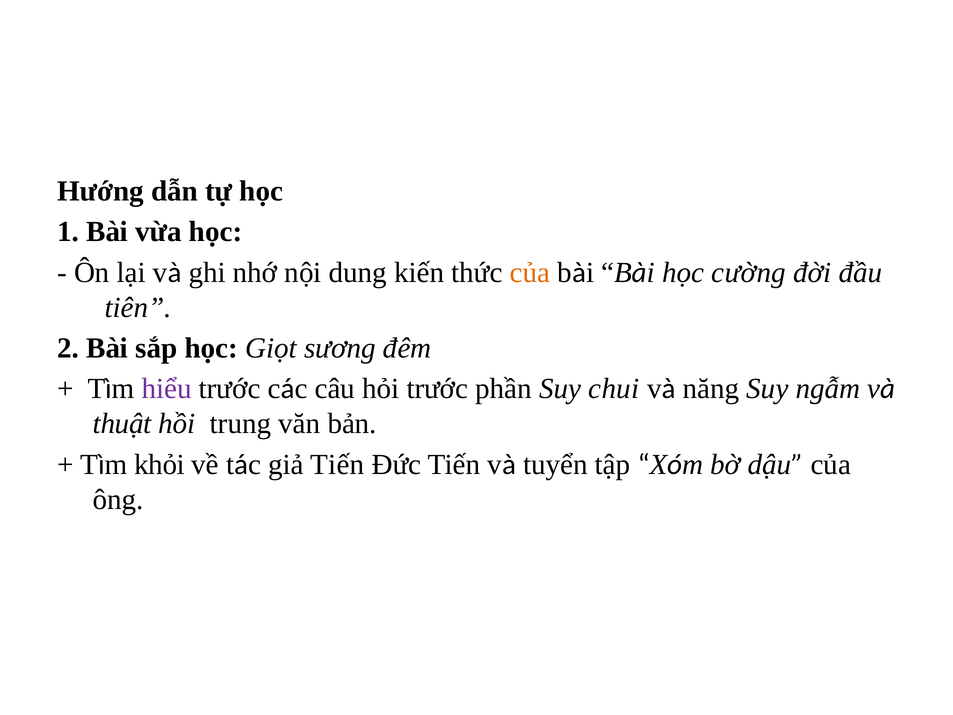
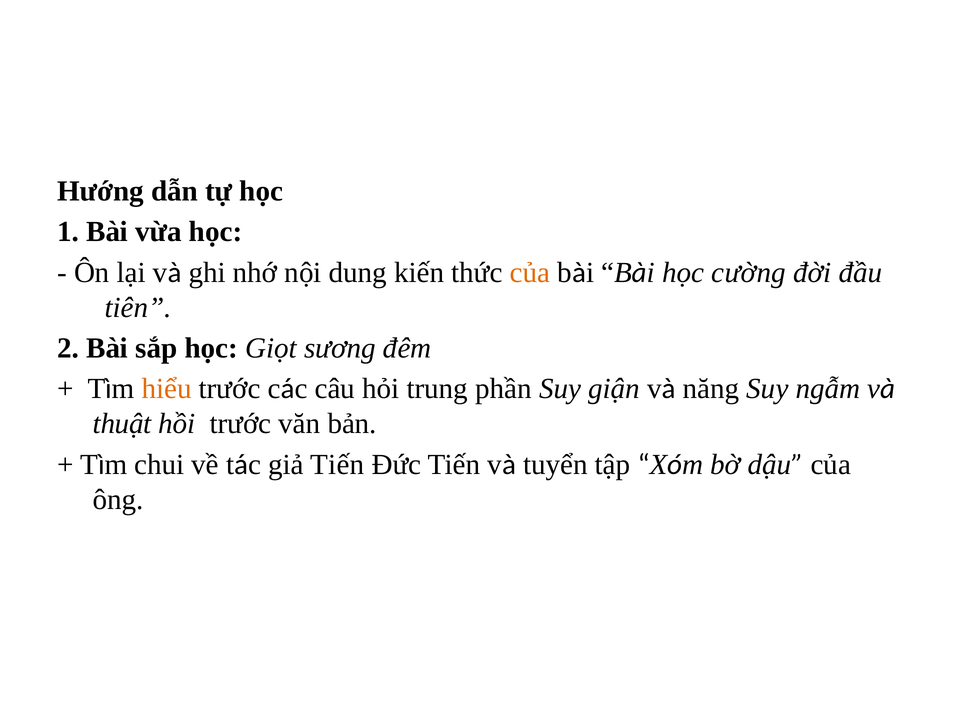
hiểu colour: purple -> orange
hỏi trước: trước -> trung
chui: chui -> giận
hồi trung: trung -> trước
khỏi: khỏi -> chui
